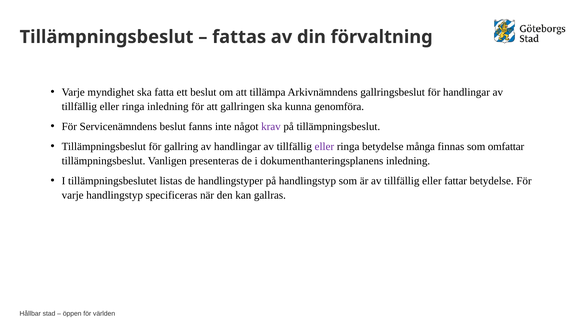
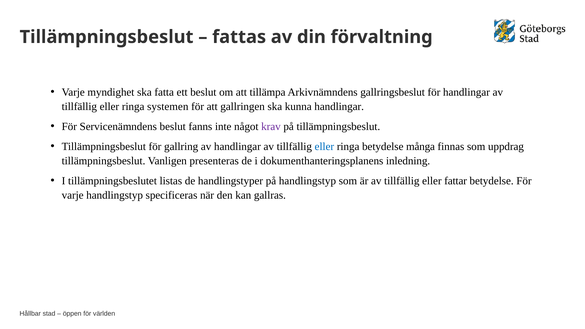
ringa inledning: inledning -> systemen
kunna genomföra: genomföra -> handlingar
eller at (324, 146) colour: purple -> blue
omfattar: omfattar -> uppdrag
